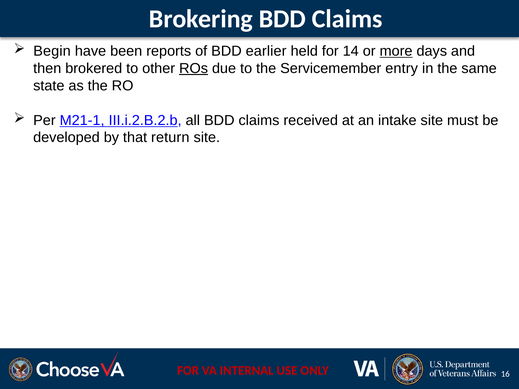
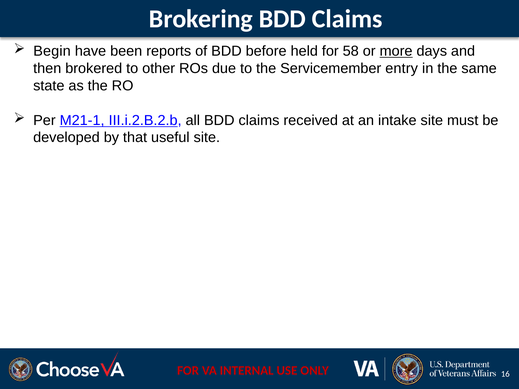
earlier: earlier -> before
14: 14 -> 58
ROs underline: present -> none
return: return -> useful
